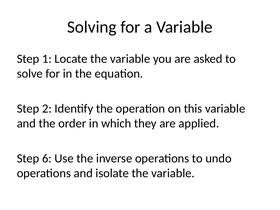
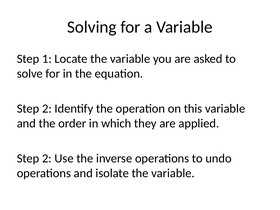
6 at (47, 158): 6 -> 2
